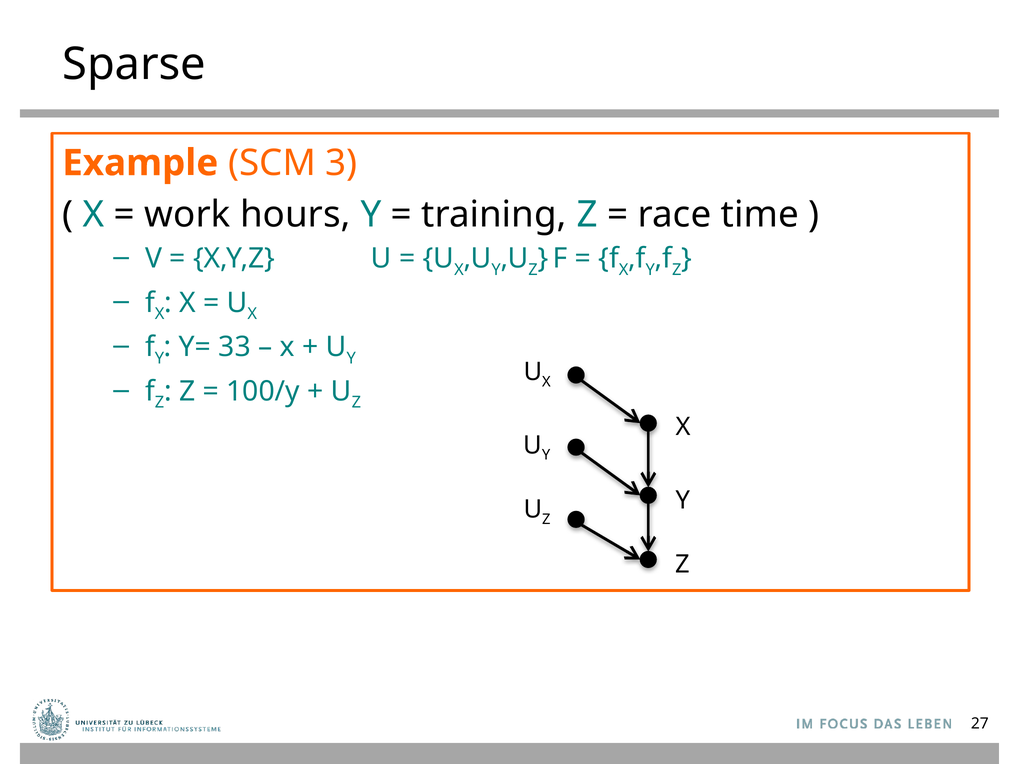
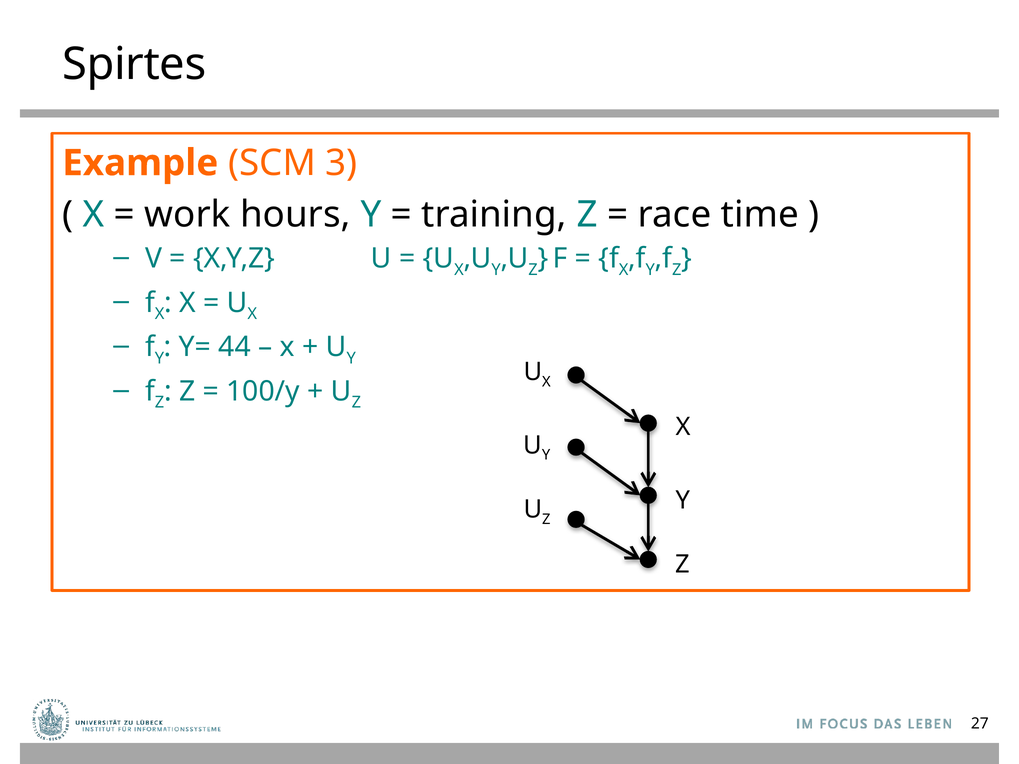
Sparse: Sparse -> Spirtes
33: 33 -> 44
